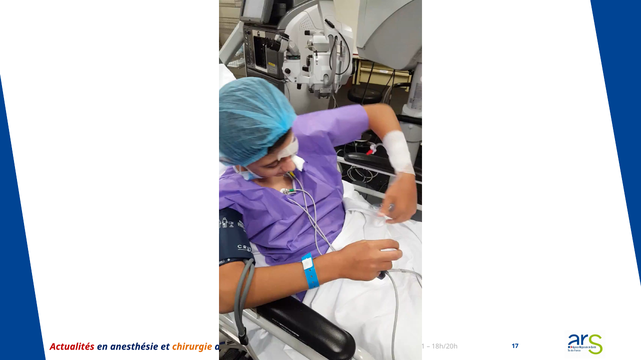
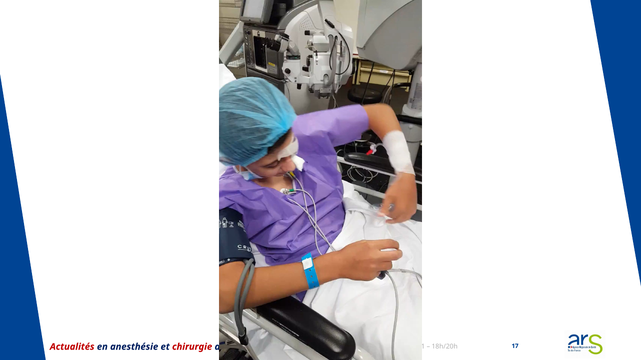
chirurgie colour: orange -> red
